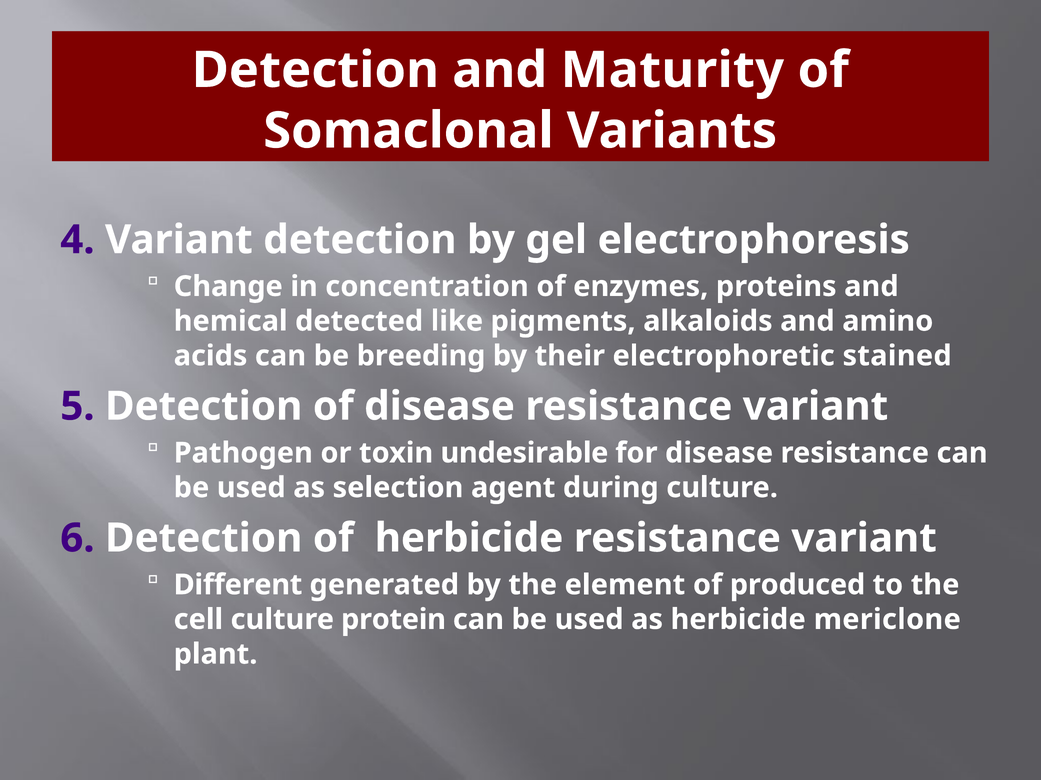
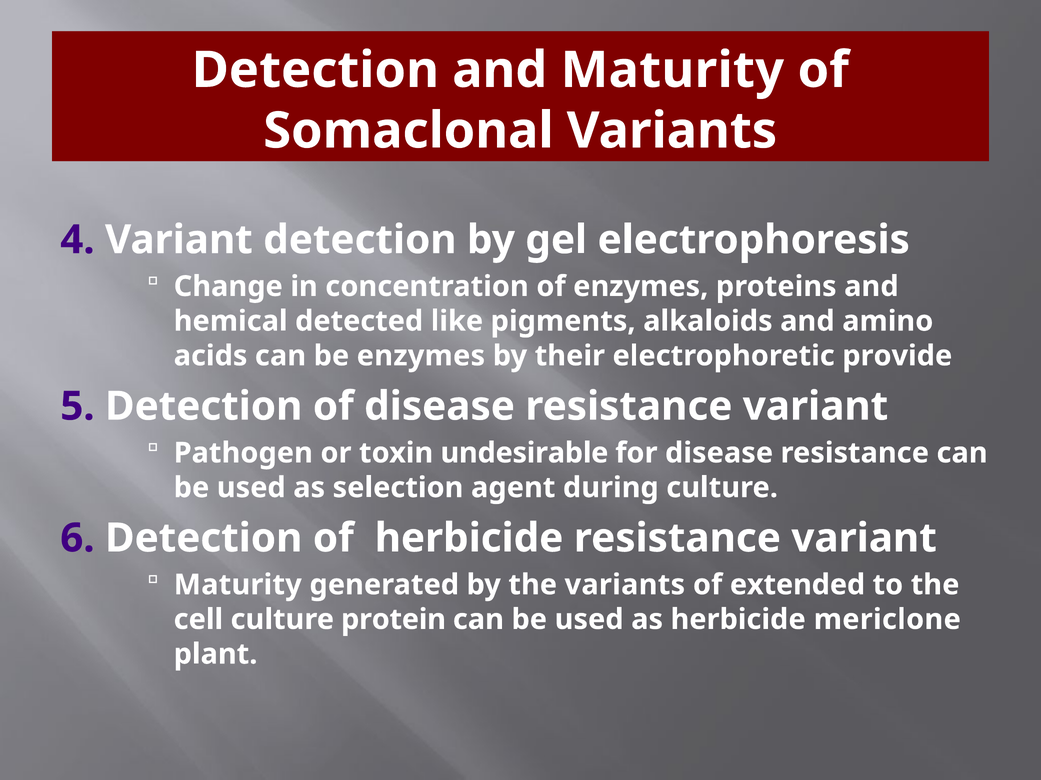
be breeding: breeding -> enzymes
stained: stained -> provide
Different at (238, 585): Different -> Maturity
the element: element -> variants
produced: produced -> extended
